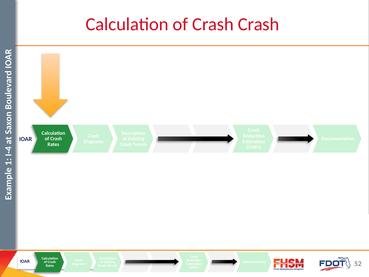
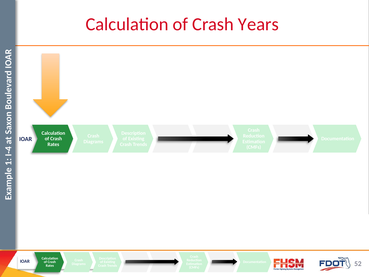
Crash Crash: Crash -> Years
